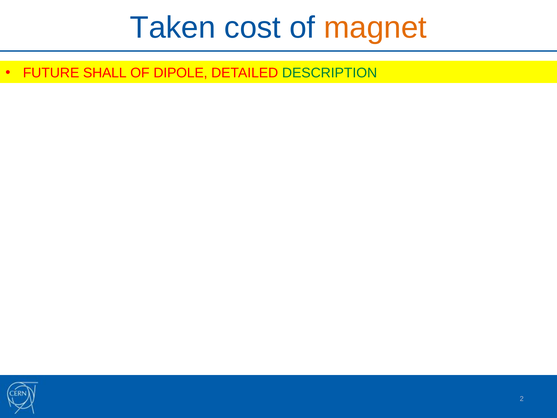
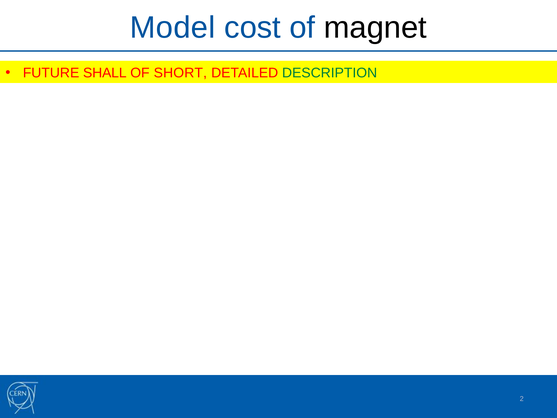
Taken: Taken -> Model
magnet colour: orange -> black
DIPOLE: DIPOLE -> SHORT
